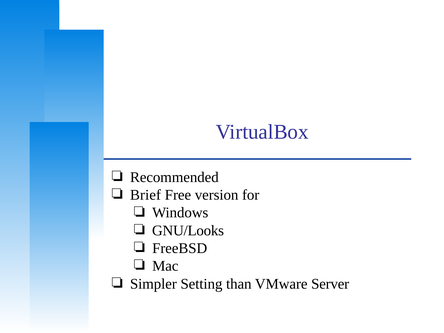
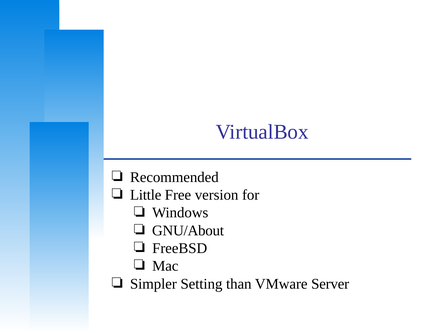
Brief: Brief -> Little
GNU/Looks: GNU/Looks -> GNU/About
